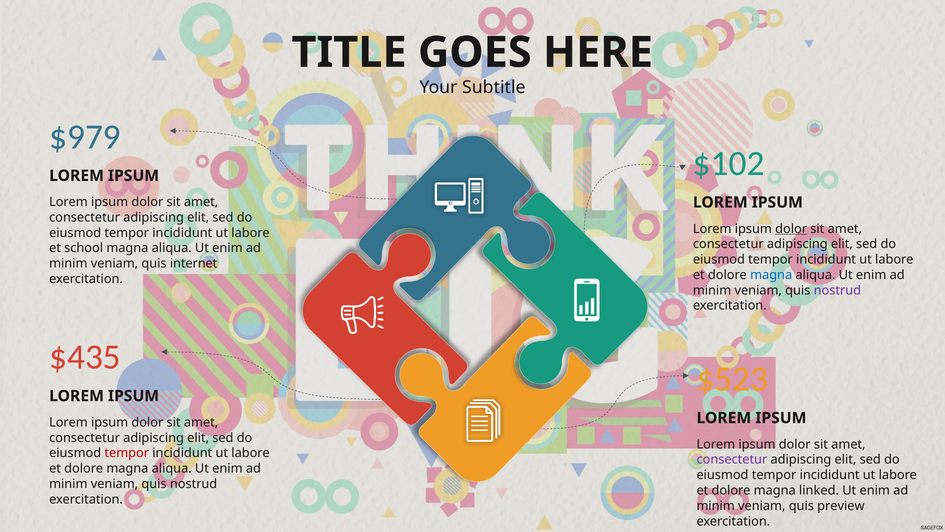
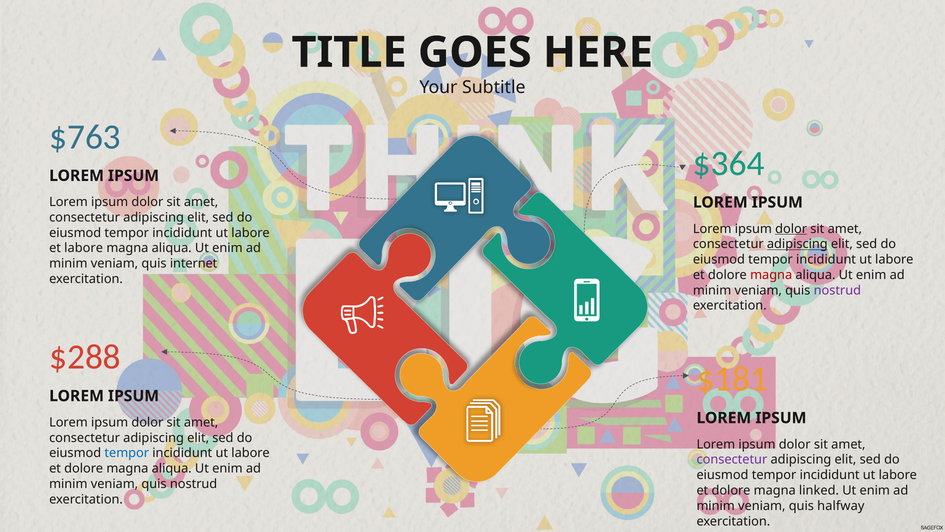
$979: $979 -> $763
$102: $102 -> $364
adipiscing at (797, 244) underline: none -> present
et school: school -> labore
magna at (771, 275) colour: blue -> red
$435: $435 -> $288
$523: $523 -> $181
tempor at (127, 453) colour: red -> blue
preview: preview -> halfway
